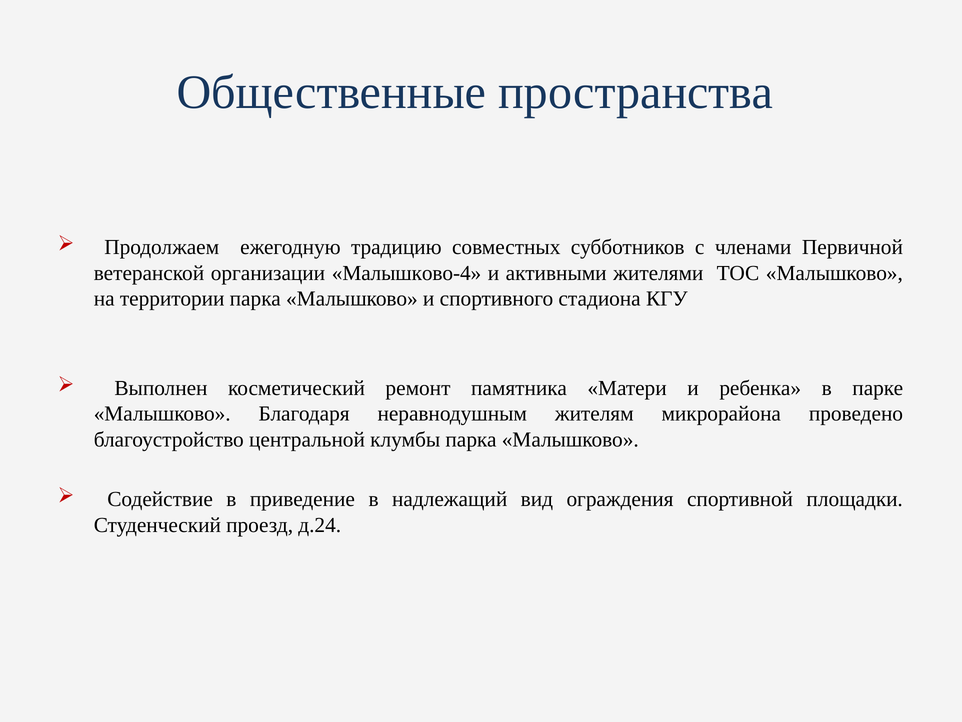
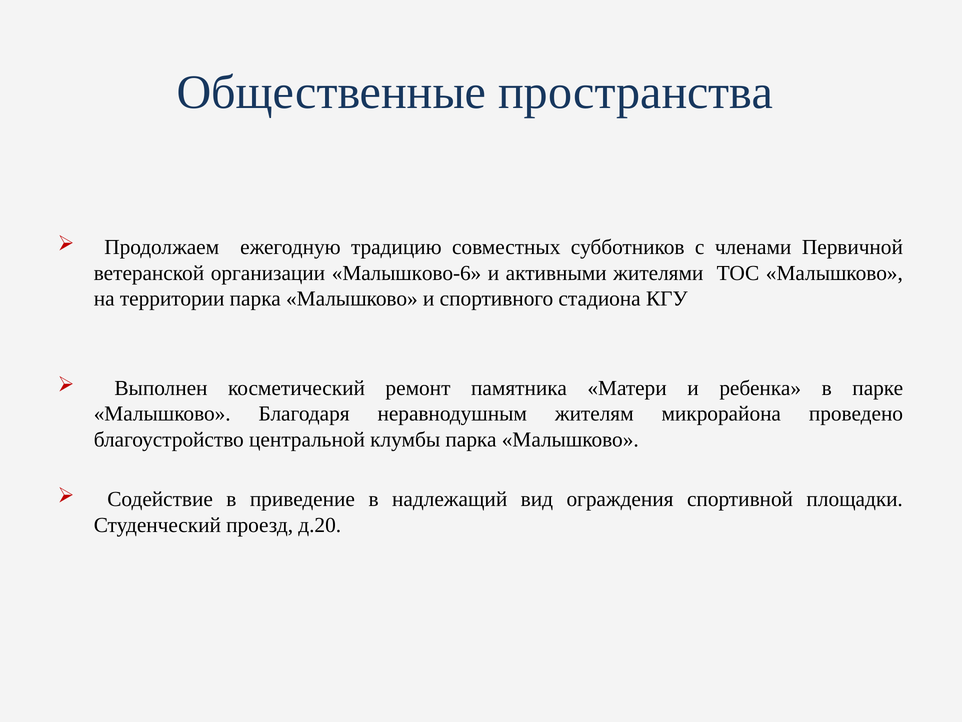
Малышково-4: Малышково-4 -> Малышково-6
д.24: д.24 -> д.20
